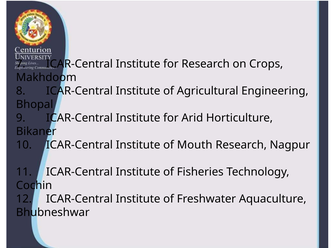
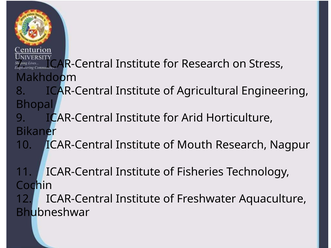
Crops: Crops -> Stress
